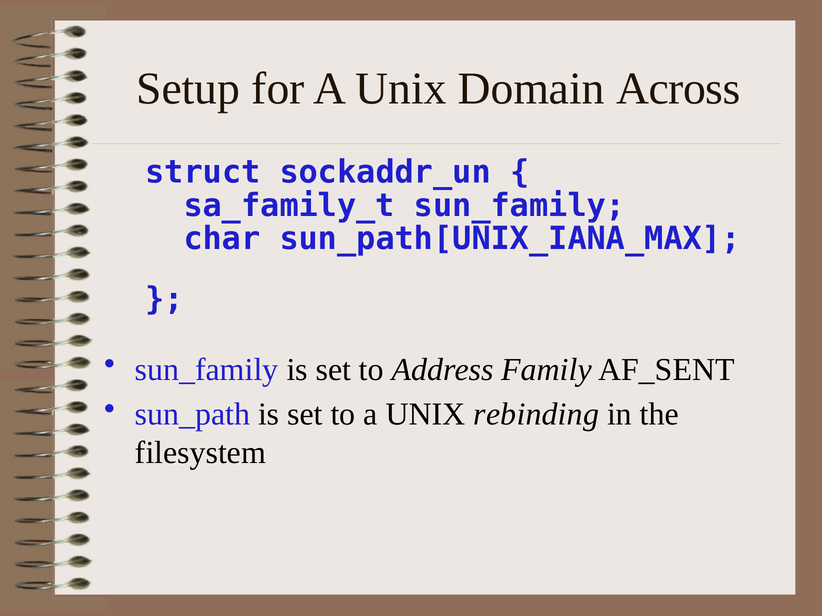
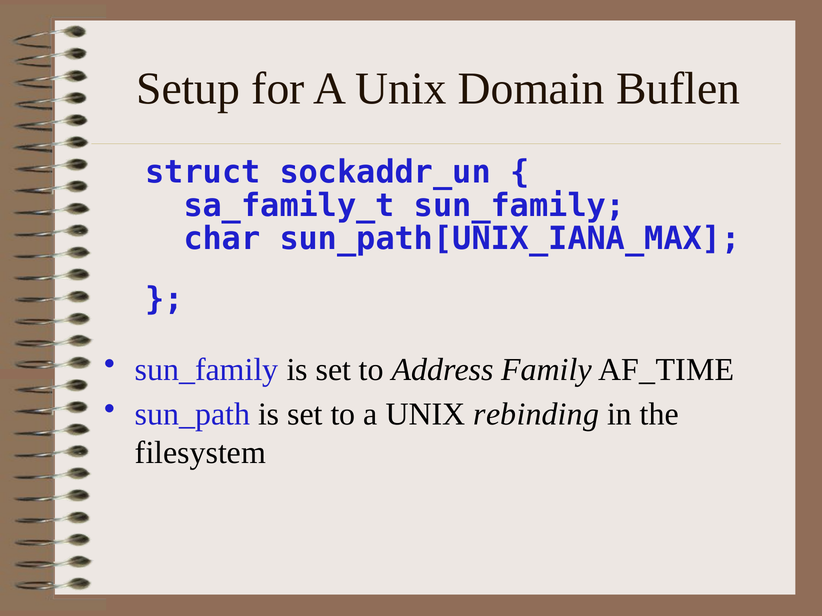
Across: Across -> Buflen
AF_SENT: AF_SENT -> AF_TIME
